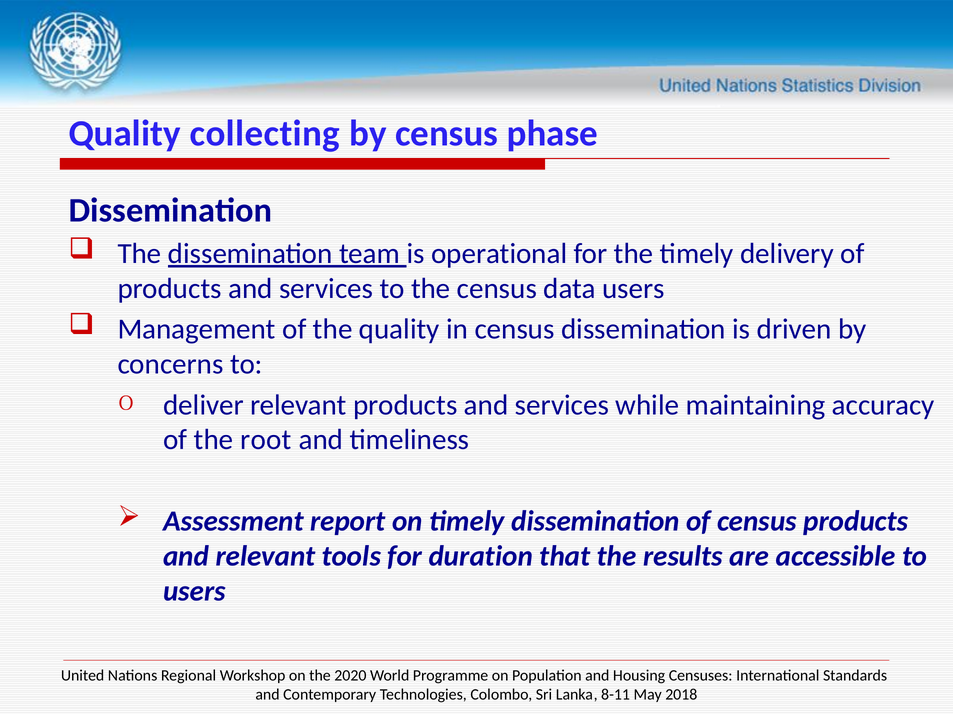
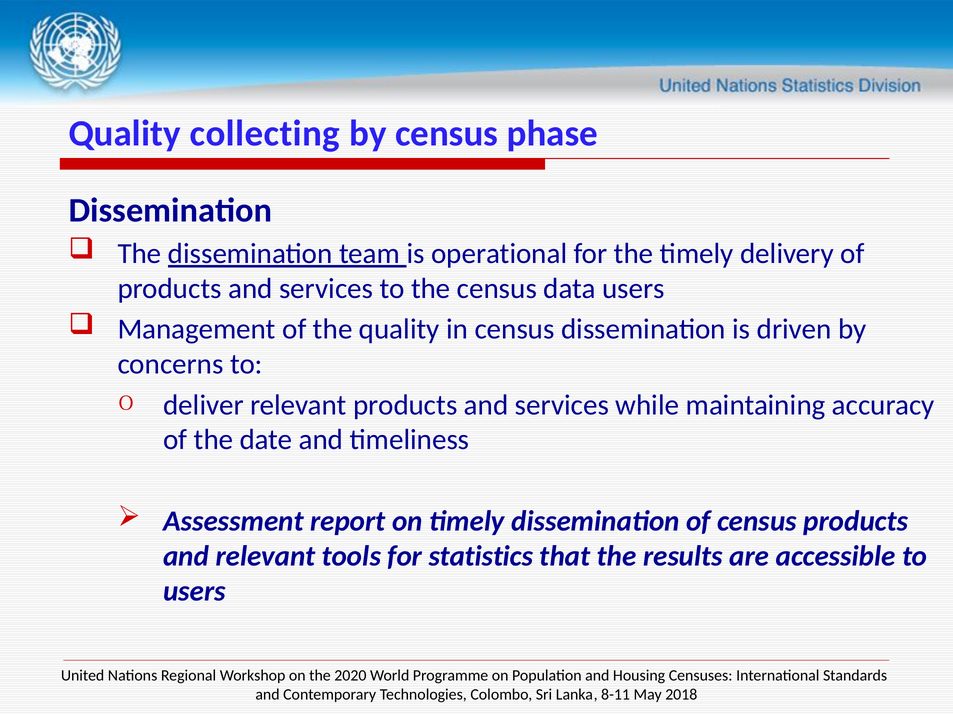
root: root -> date
duration: duration -> statistics
